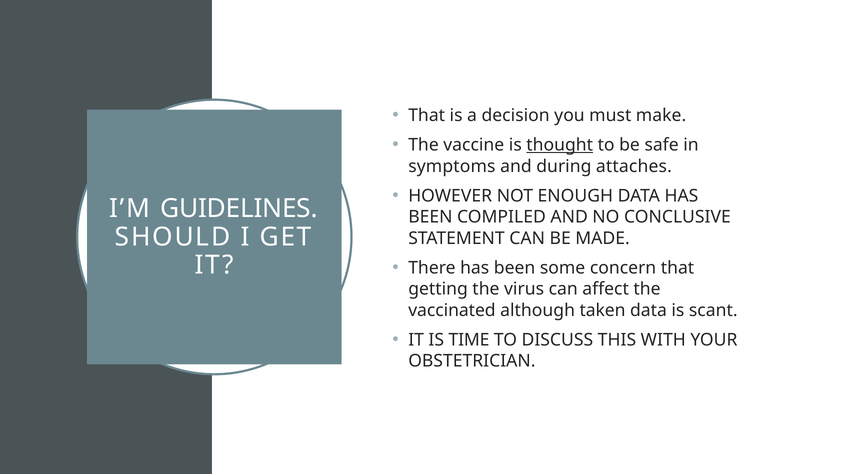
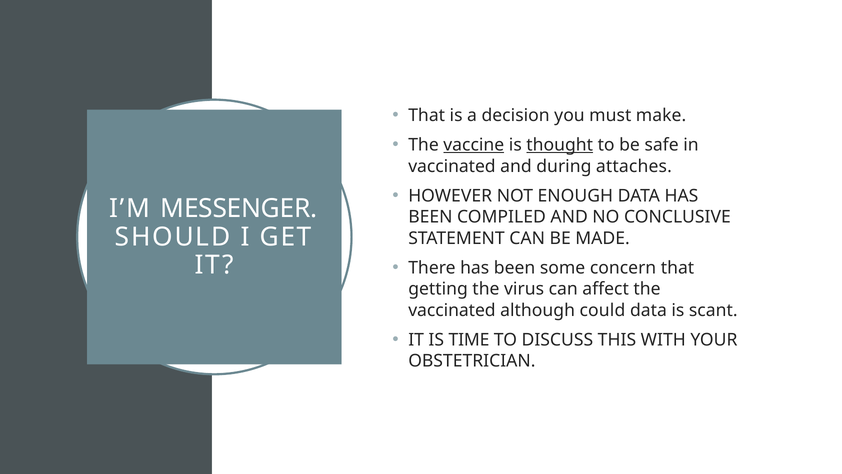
vaccine underline: none -> present
symptoms at (452, 166): symptoms -> vaccinated
GUIDELINES: GUIDELINES -> MESSENGER
taken: taken -> could
